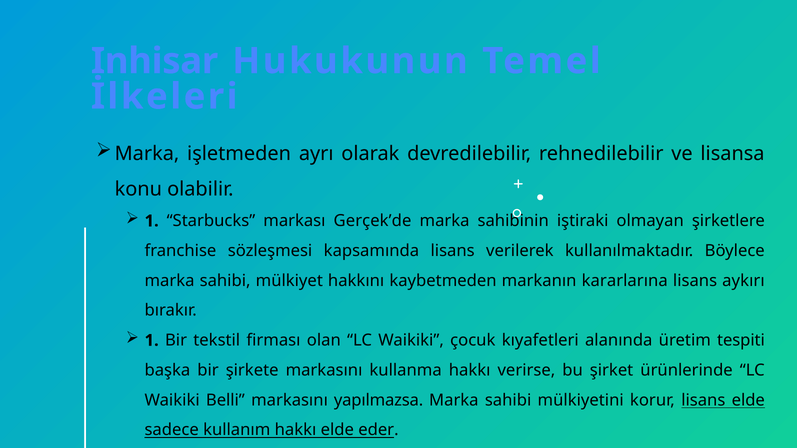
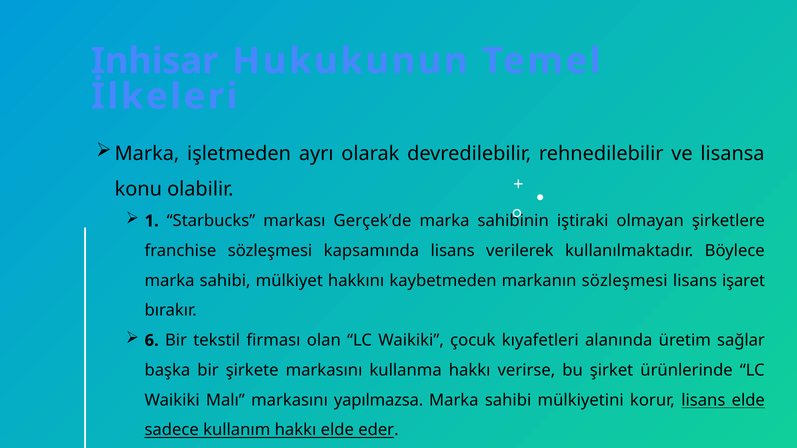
markanın kararlarına: kararlarına -> sözleşmesi
aykırı: aykırı -> işaret
1 at (152, 341): 1 -> 6
tespiti: tespiti -> sağlar
Belli: Belli -> Malı
